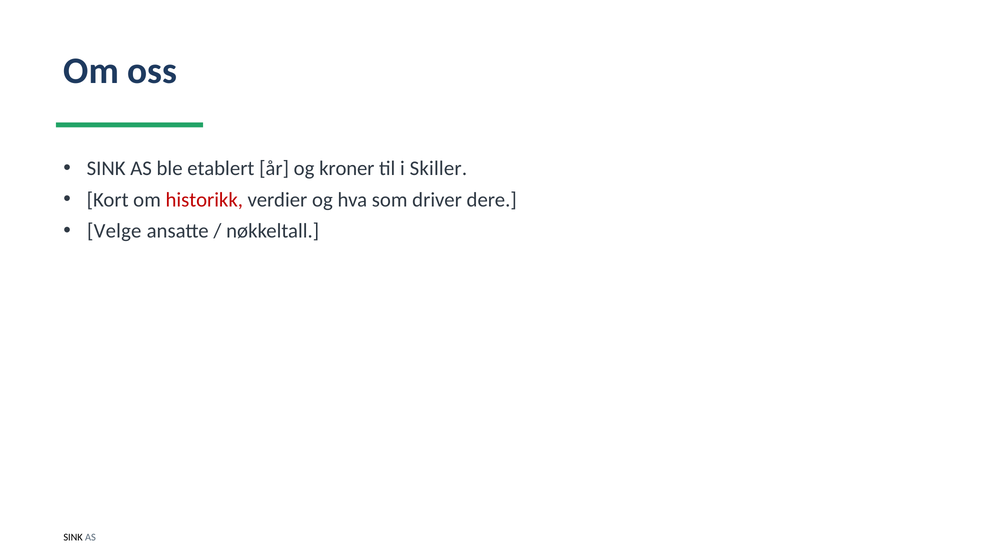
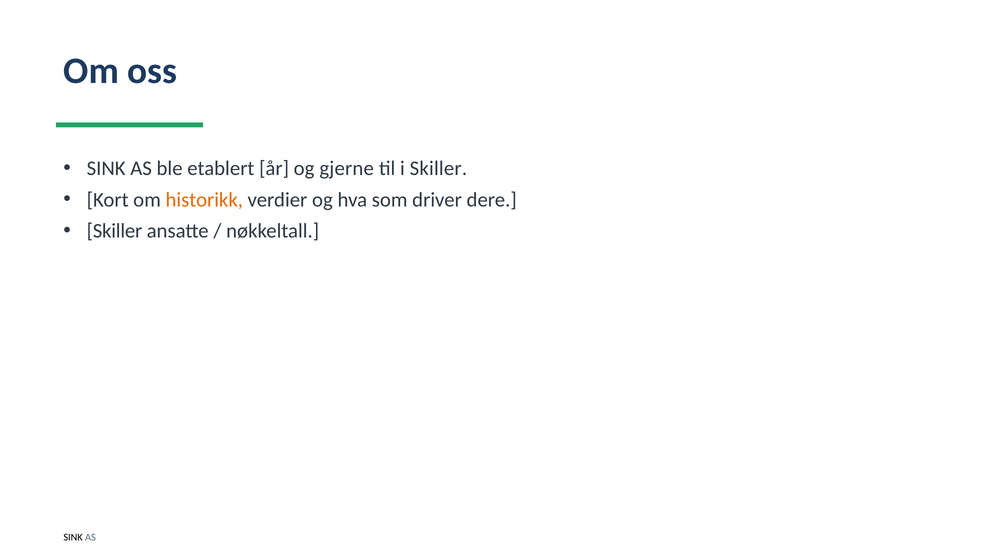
kroner: kroner -> gjerne
historikk colour: red -> orange
Velge at (114, 231): Velge -> Skiller
